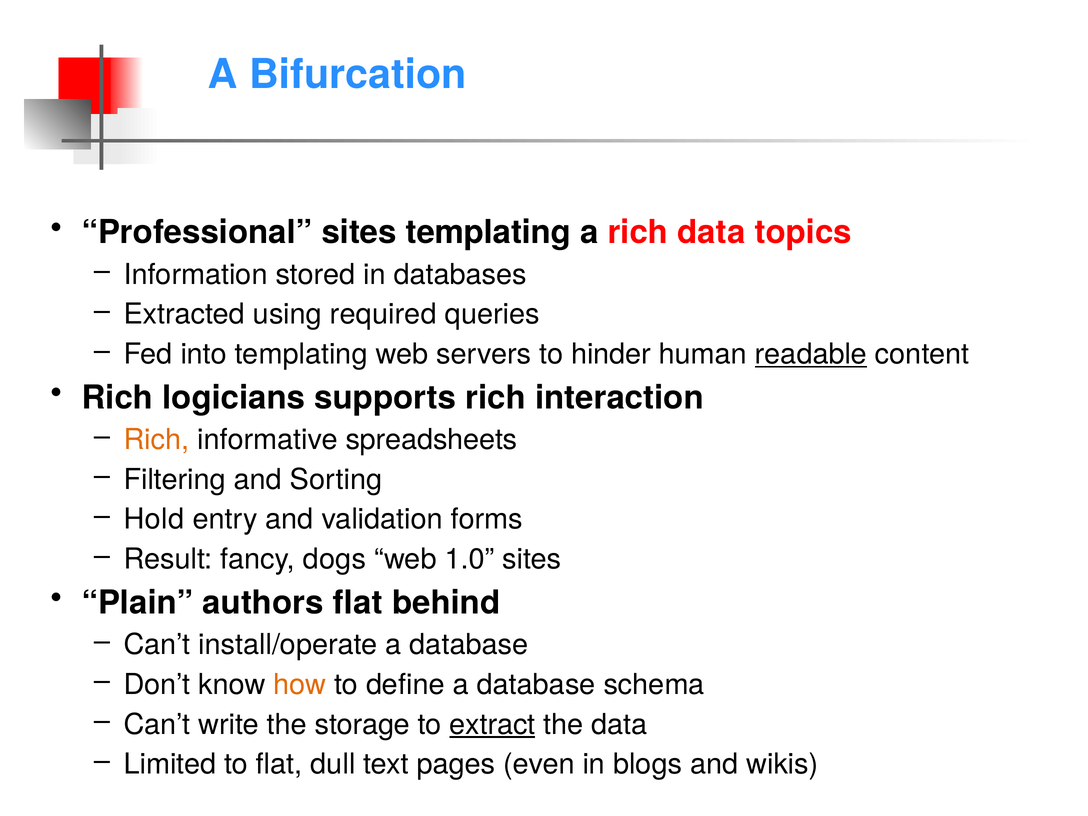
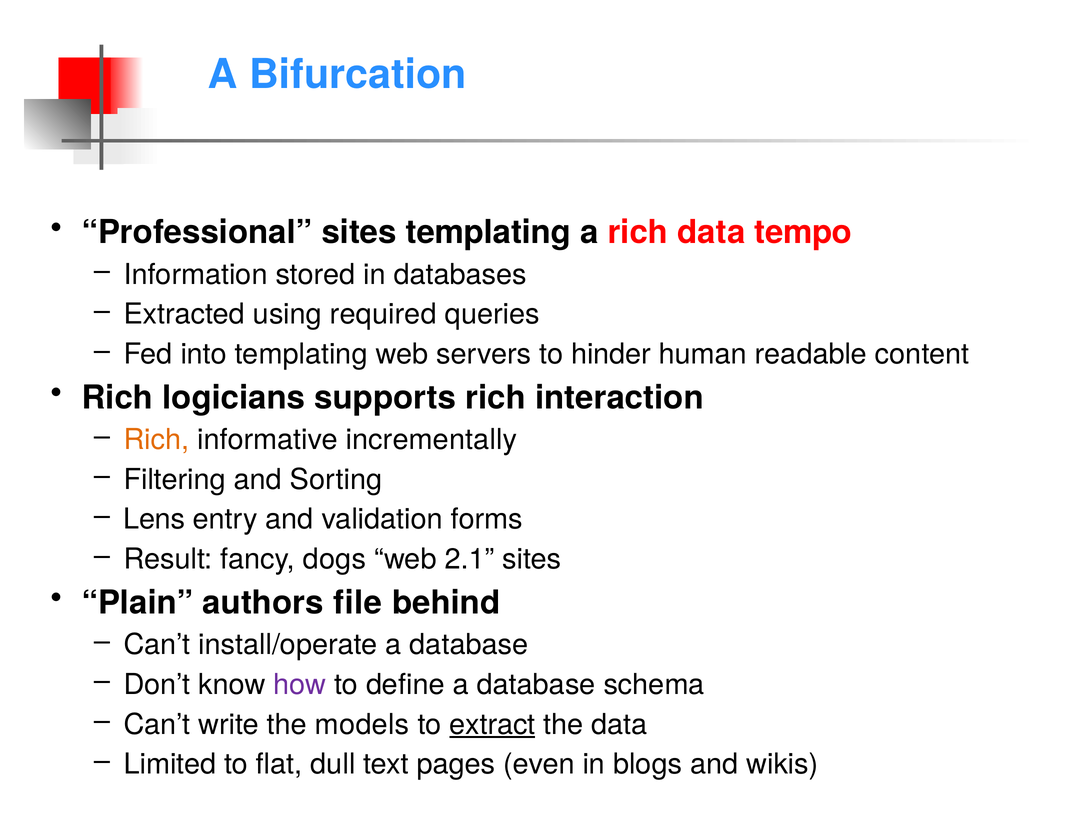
topics: topics -> tempo
readable underline: present -> none
spreadsheets: spreadsheets -> incrementally
Hold: Hold -> Lens
1.0: 1.0 -> 2.1
authors flat: flat -> file
how colour: orange -> purple
storage: storage -> models
